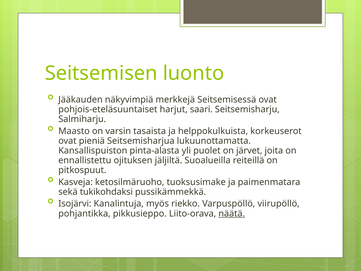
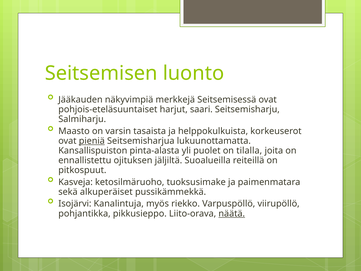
pieniä underline: none -> present
järvet: järvet -> tilalla
tukikohdaksi: tukikohdaksi -> alkuperäiset
